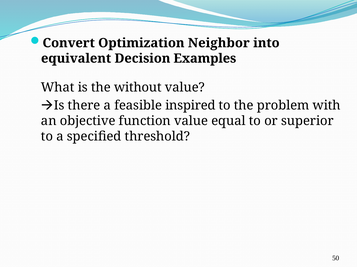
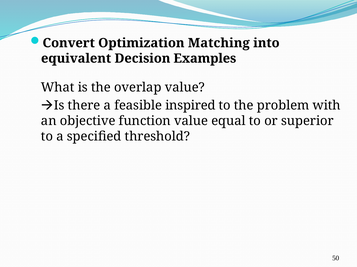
Neighbor: Neighbor -> Matching
without: without -> overlap
